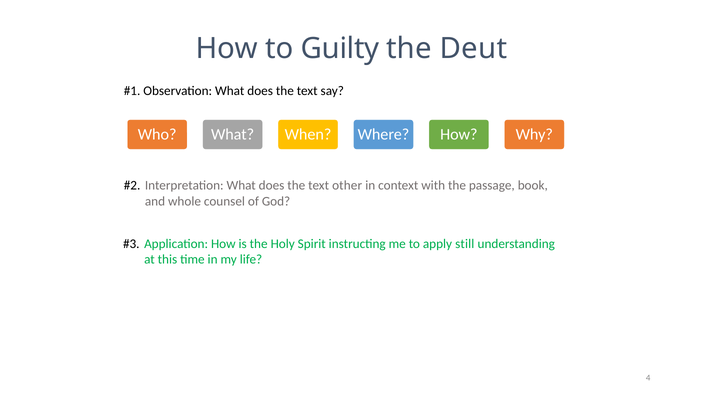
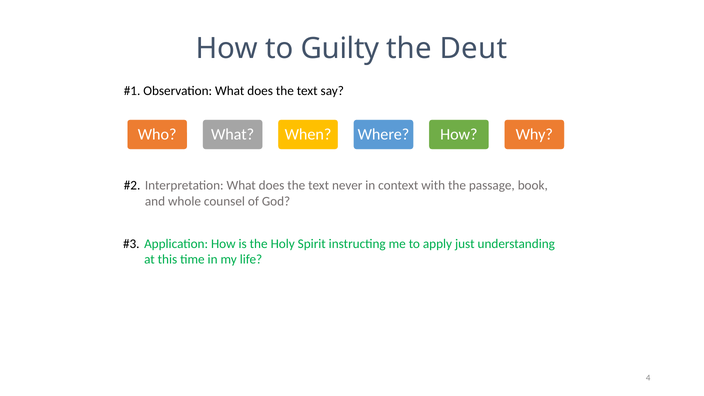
other: other -> never
still: still -> just
